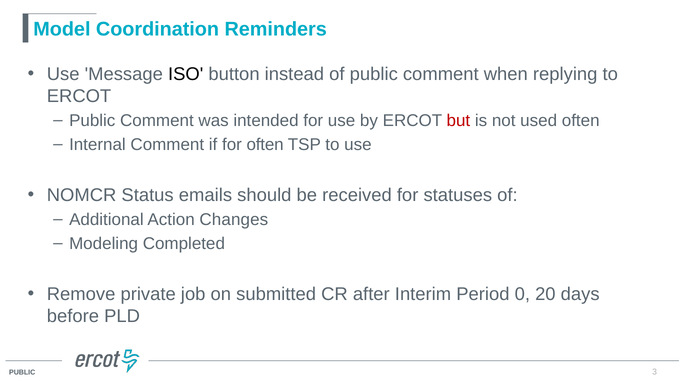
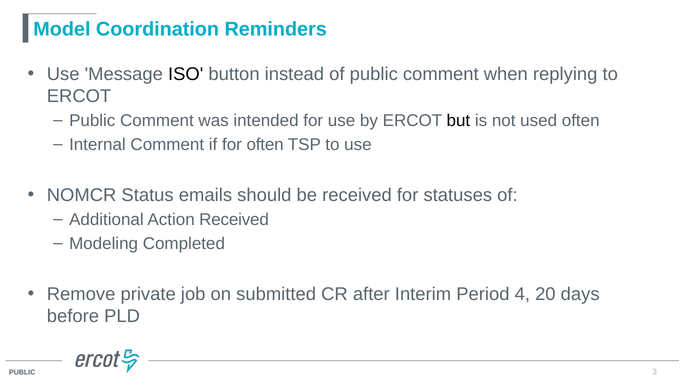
but colour: red -> black
Action Changes: Changes -> Received
0: 0 -> 4
